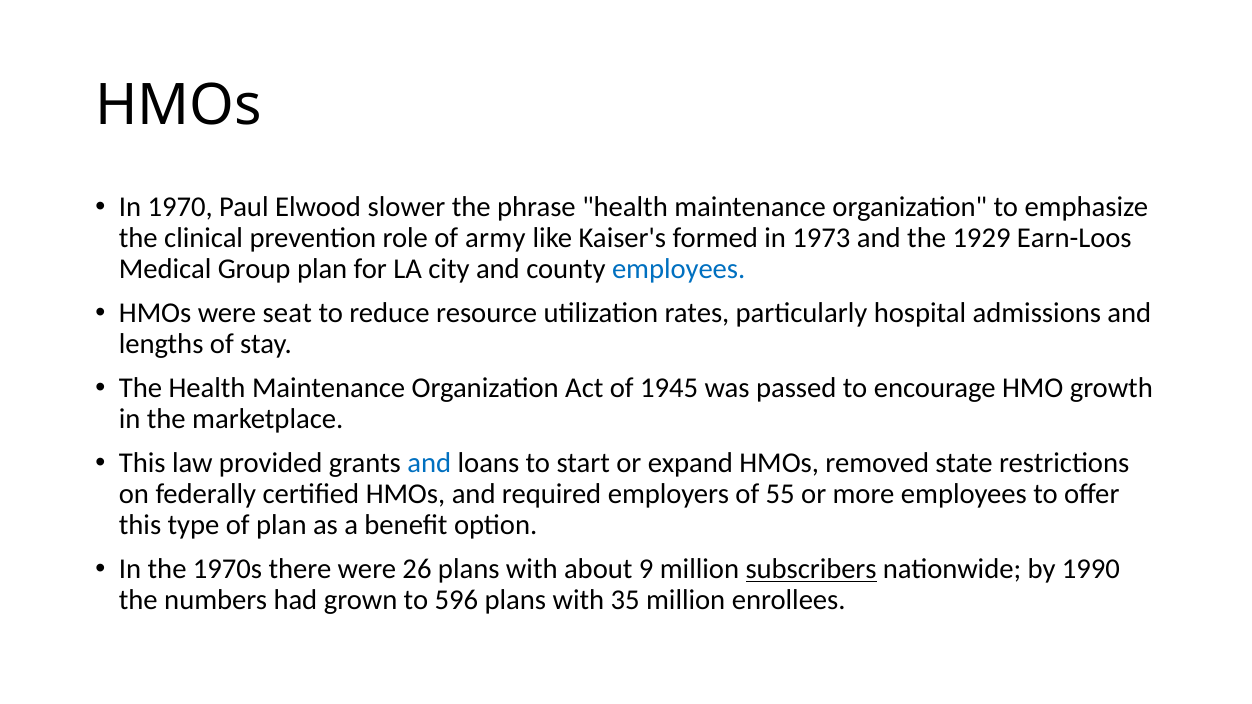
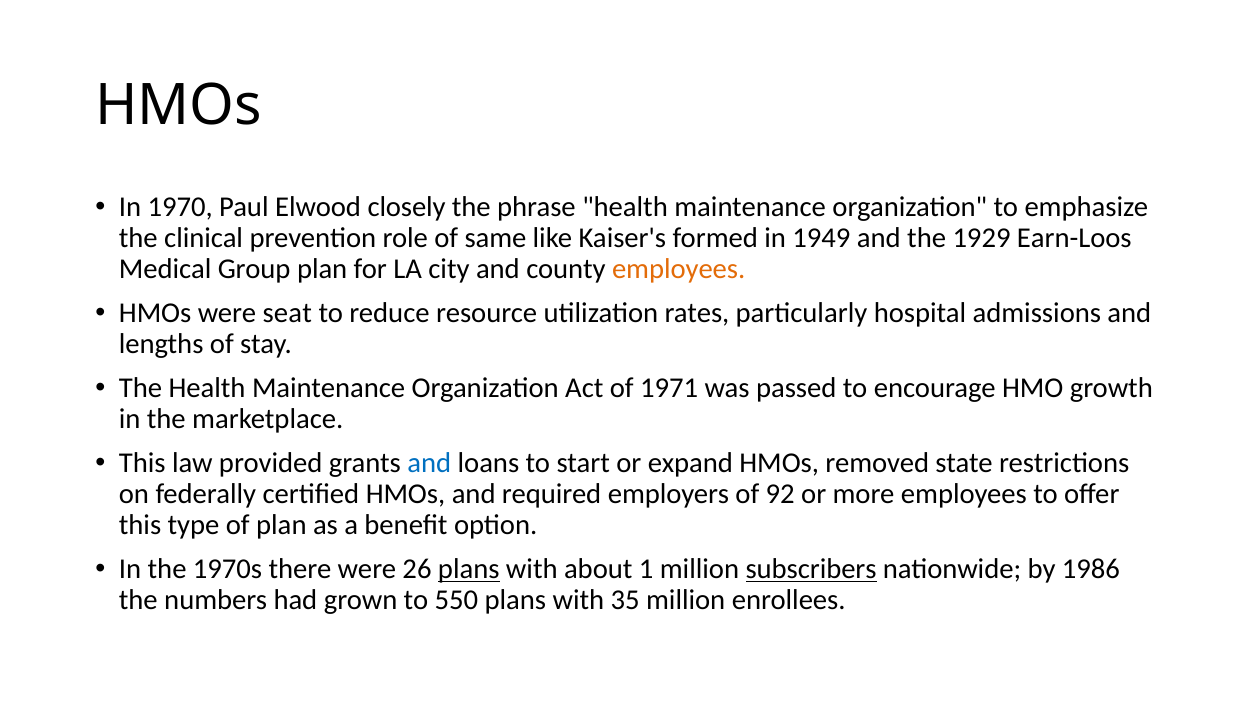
slower: slower -> closely
army: army -> same
1973: 1973 -> 1949
employees at (679, 269) colour: blue -> orange
1945: 1945 -> 1971
55: 55 -> 92
plans at (469, 569) underline: none -> present
9: 9 -> 1
1990: 1990 -> 1986
596: 596 -> 550
